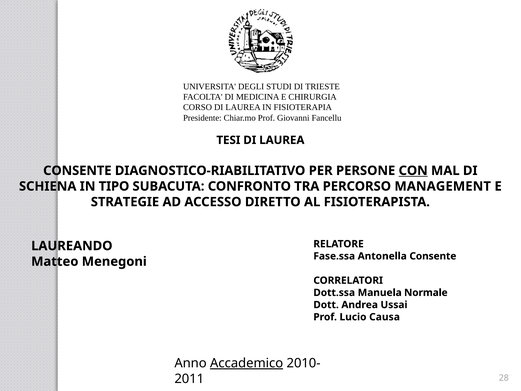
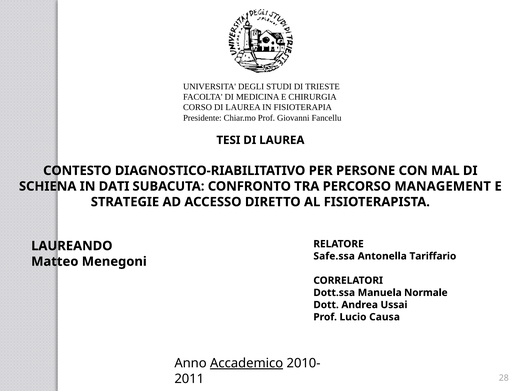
CONSENTE at (77, 171): CONSENTE -> CONTESTO
CON underline: present -> none
TIPO: TIPO -> DATI
Fase.ssa: Fase.ssa -> Safe.ssa
Antonella Consente: Consente -> Tariffario
